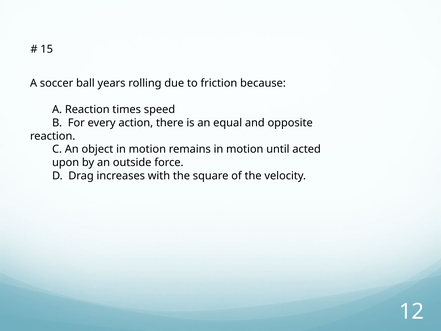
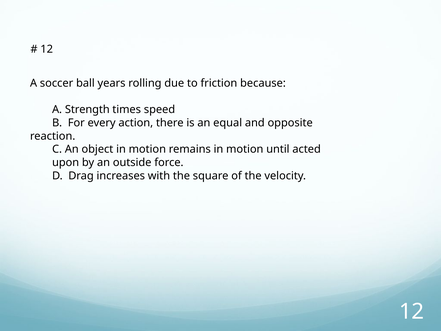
15 at (47, 49): 15 -> 12
A Reaction: Reaction -> Strength
